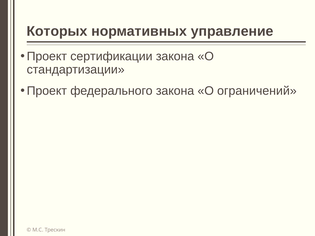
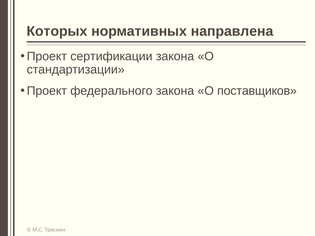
управление: управление -> направлена
ограничений: ограничений -> поставщиков
